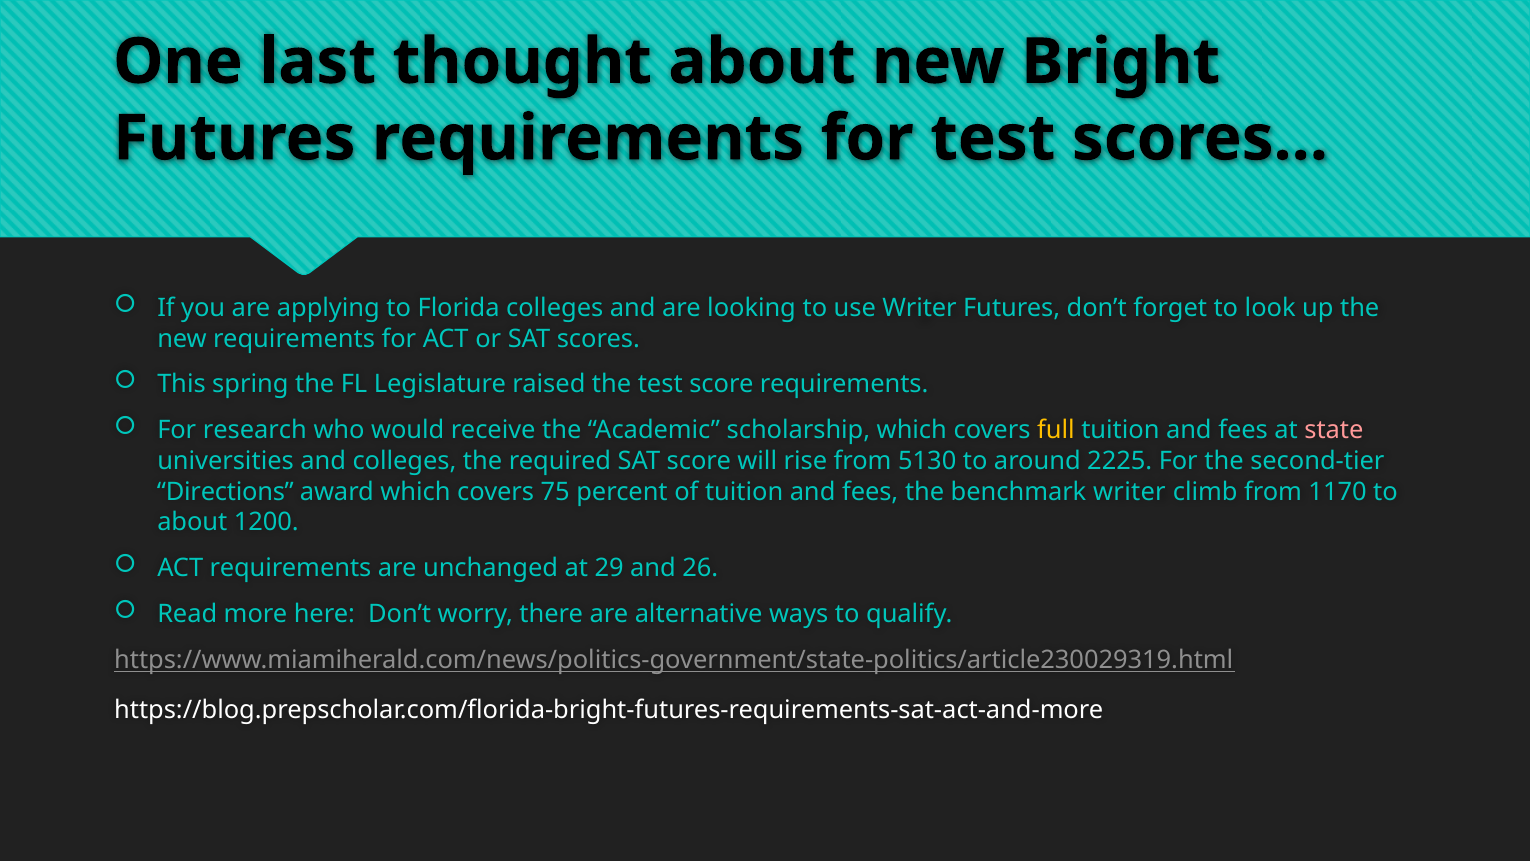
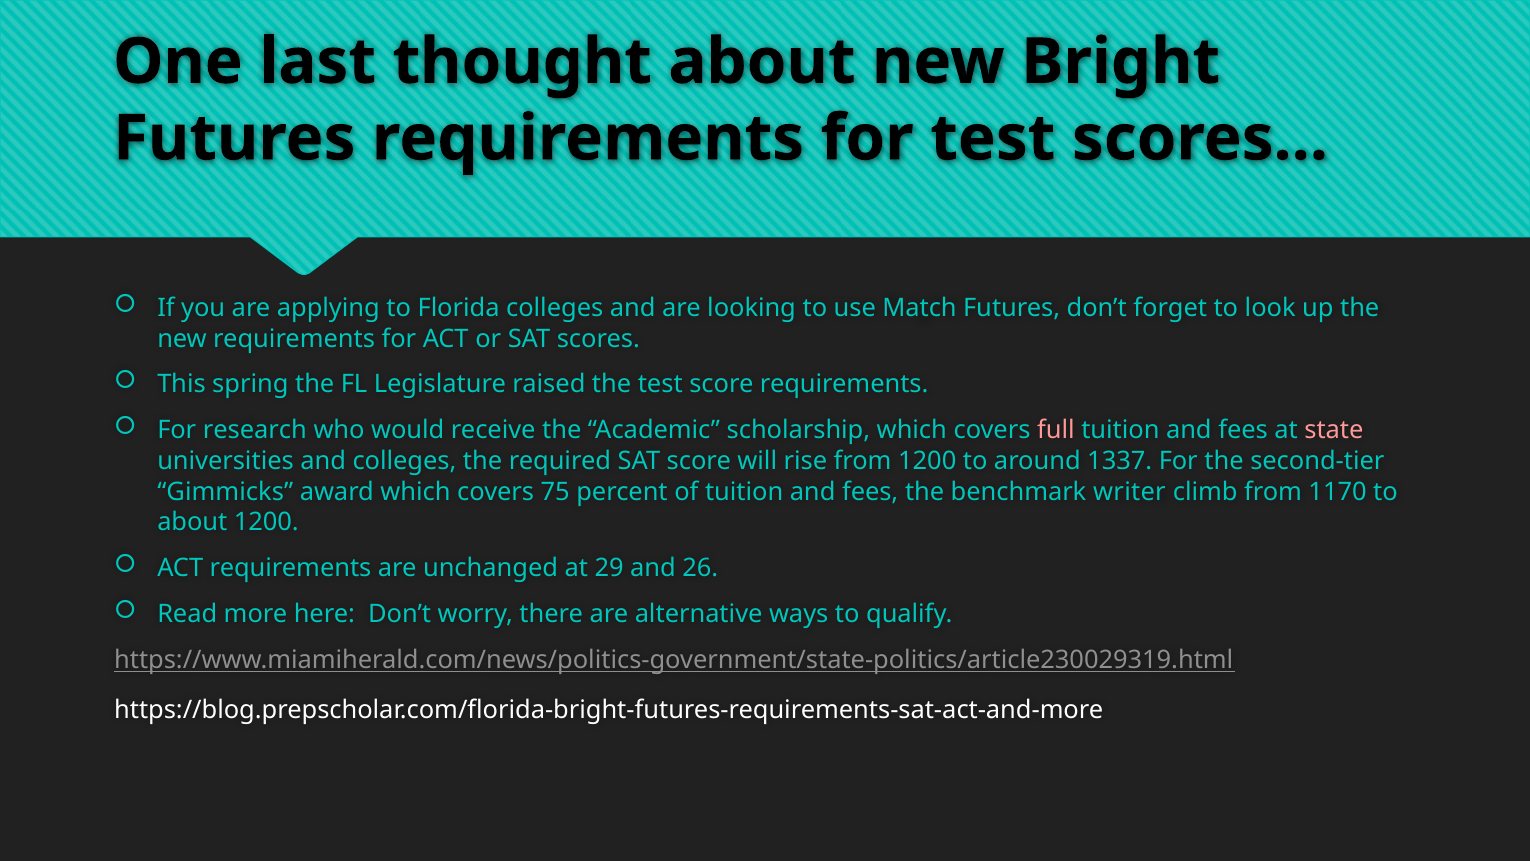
use Writer: Writer -> Match
full colour: yellow -> pink
from 5130: 5130 -> 1200
2225: 2225 -> 1337
Directions: Directions -> Gimmicks
